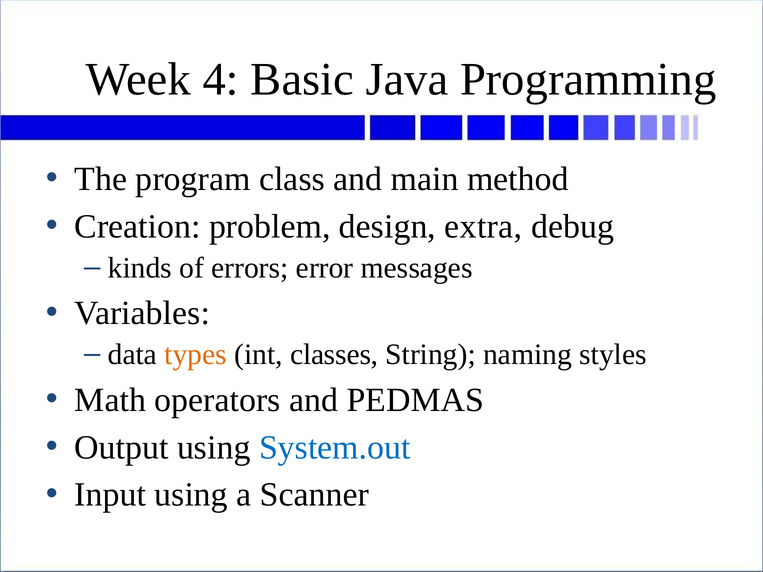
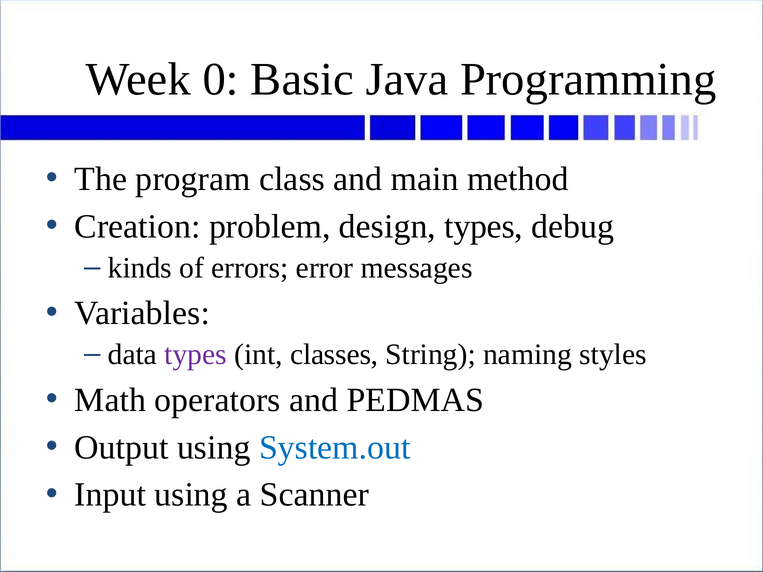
4: 4 -> 0
design extra: extra -> types
types at (196, 355) colour: orange -> purple
